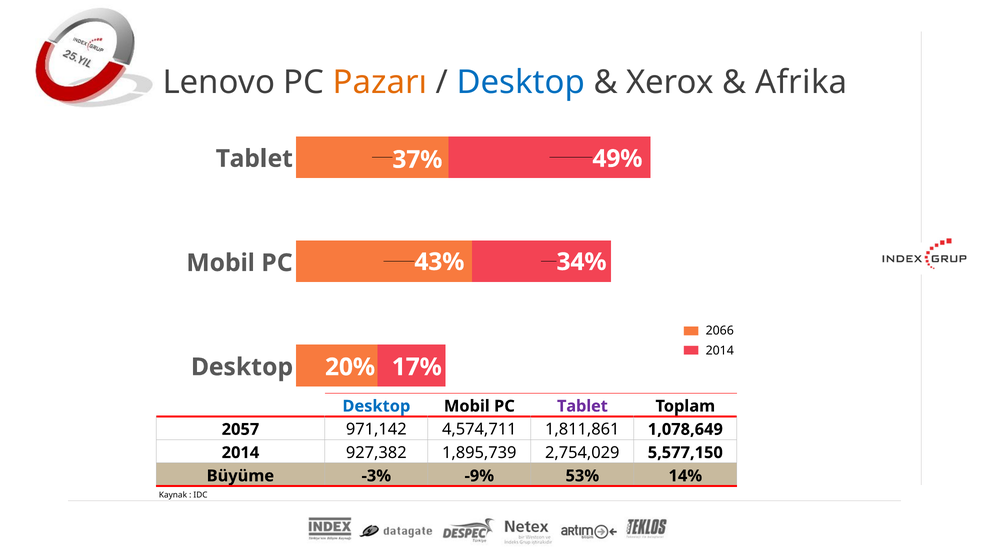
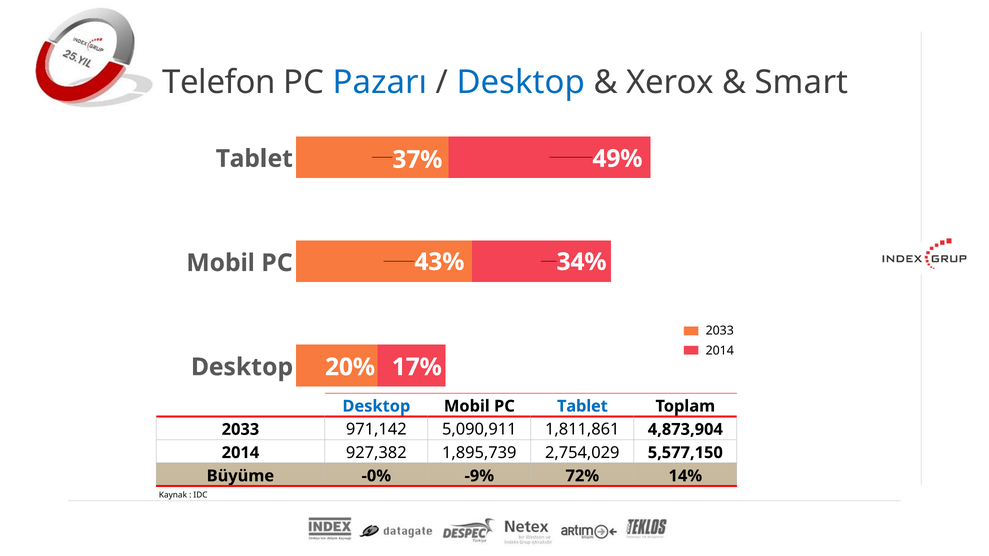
Lenovo: Lenovo -> Telefon
Pazarı colour: orange -> blue
Afrika: Afrika -> Smart
2066 at (720, 331): 2066 -> 2033
Tablet at (582, 406) colour: purple -> blue
2057 at (240, 430): 2057 -> 2033
4,574,711: 4,574,711 -> 5,090,911
1,078,649: 1,078,649 -> 4,873,904
-3%: -3% -> -0%
53%: 53% -> 72%
